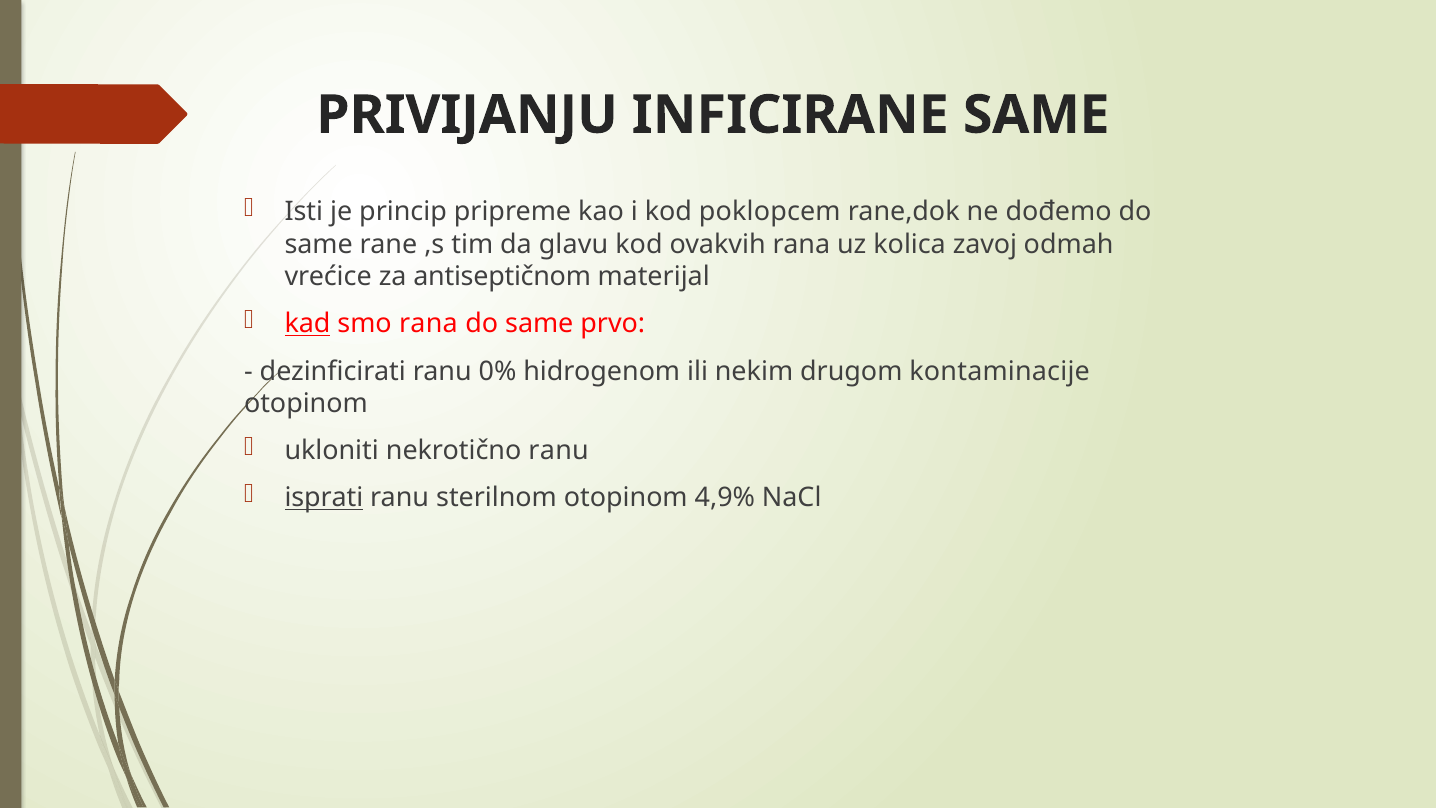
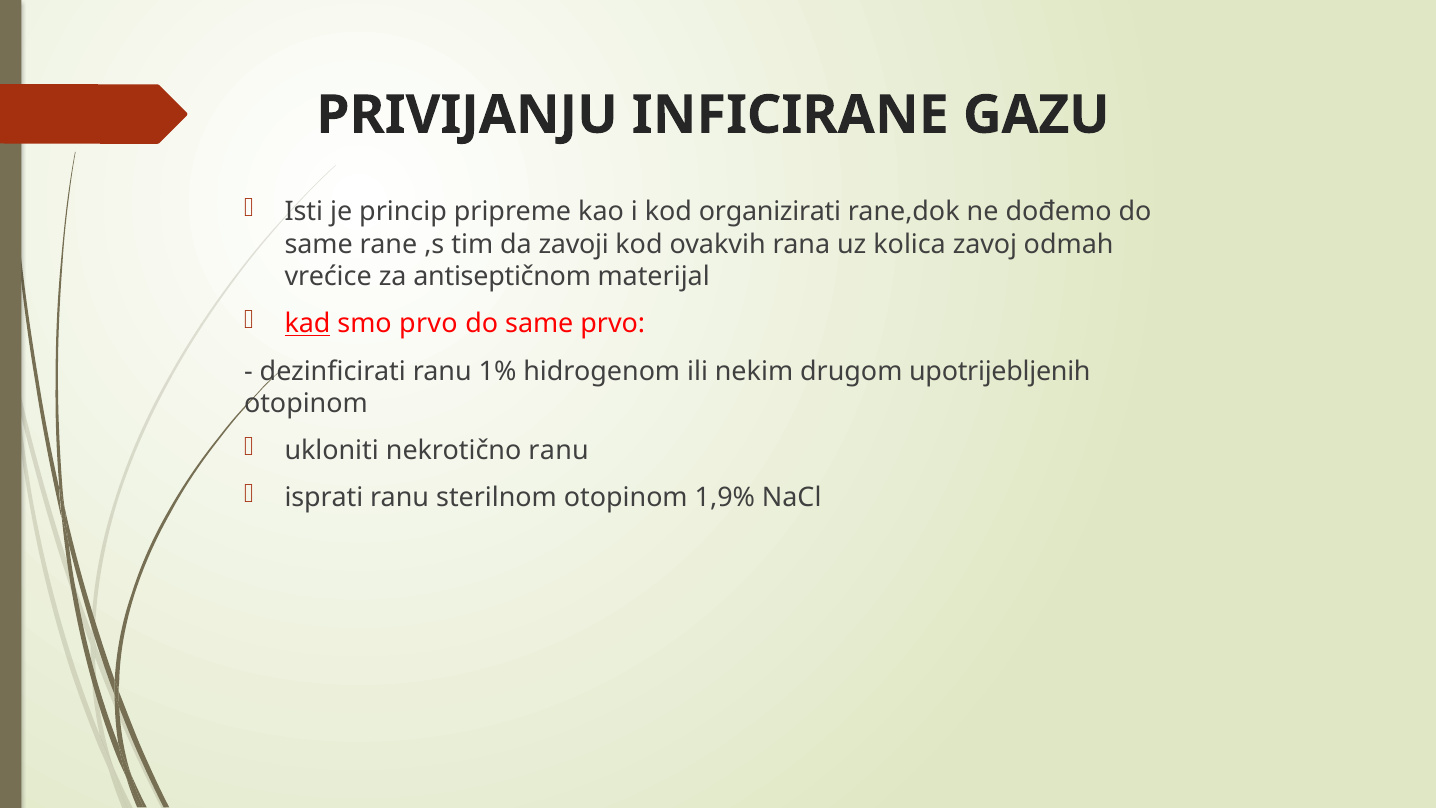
INFICIRANE SAME: SAME -> GAZU
poklopcem: poklopcem -> organizirati
glavu: glavu -> zavoji
smo rana: rana -> prvo
0%: 0% -> 1%
kontaminacije: kontaminacije -> upotrijebljenih
isprati underline: present -> none
4,9%: 4,9% -> 1,9%
